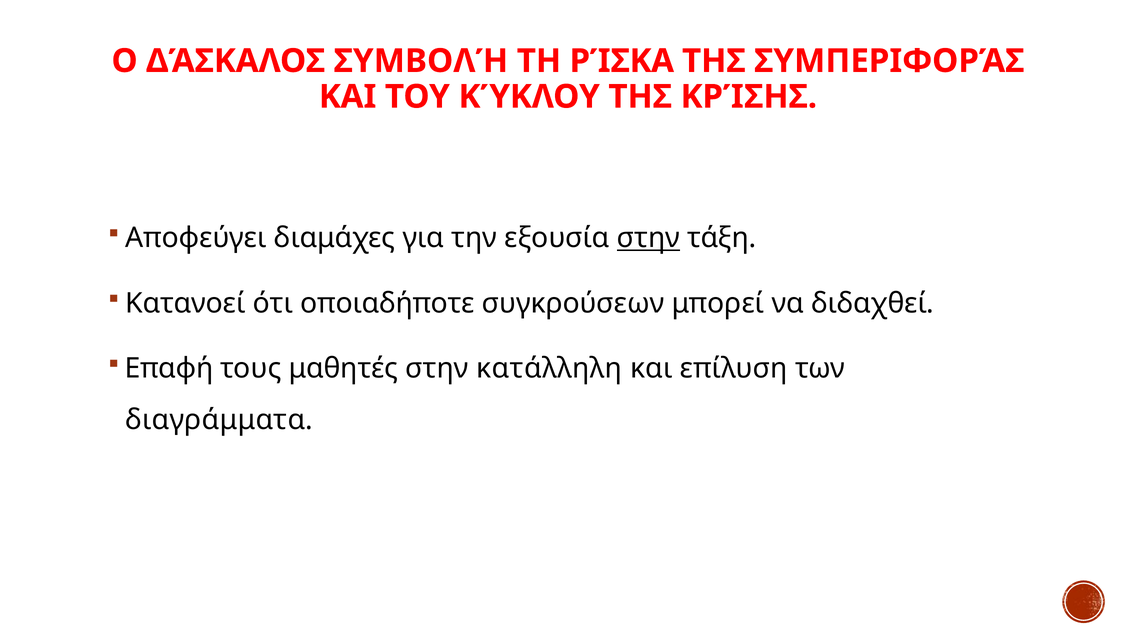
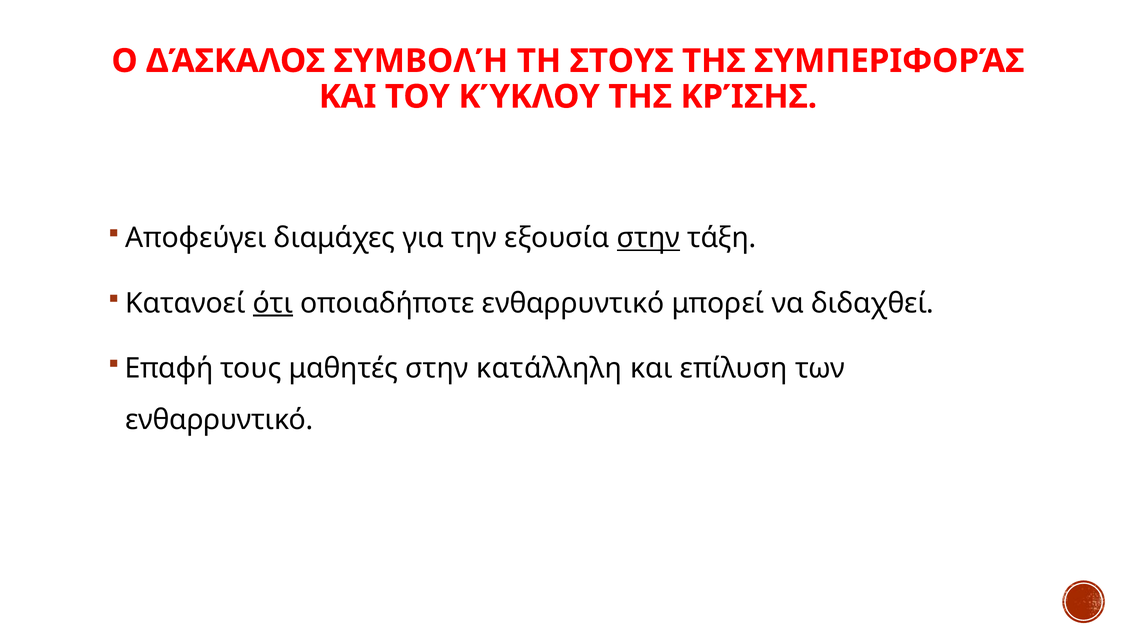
ΡΊΣΚΑ: ΡΊΣΚΑ -> ΣΤΟΥΣ
ότι underline: none -> present
οποιαδήποτε συγκρούσεων: συγκρούσεων -> ενθαρρυντικό
διαγράμματα at (219, 420): διαγράμματα -> ενθαρρυντικό
